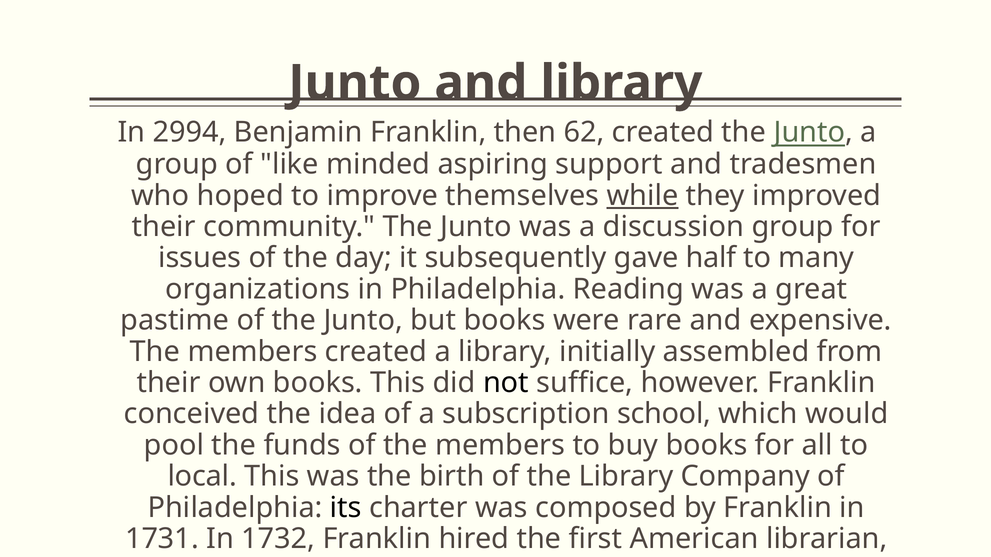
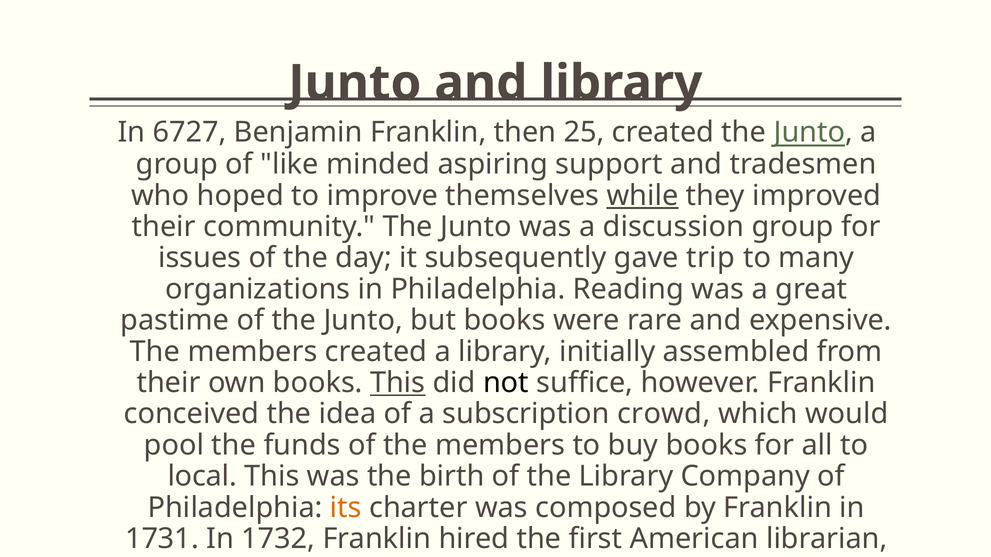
2994: 2994 -> 6727
62: 62 -> 25
half: half -> trip
This at (398, 383) underline: none -> present
school: school -> crowd
its colour: black -> orange
